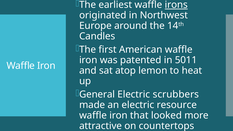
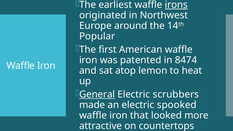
Candles: Candles -> Popular
5011: 5011 -> 8474
General underline: none -> present
resource: resource -> spooked
